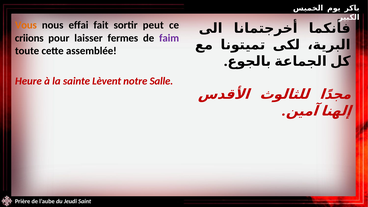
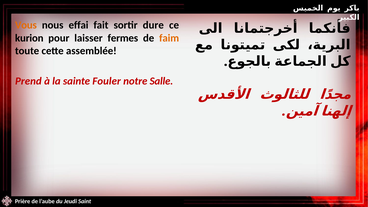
peut: peut -> dure
criions: criions -> kurion
faim colour: purple -> orange
Heure: Heure -> Prend
Lèvent: Lèvent -> Fouler
